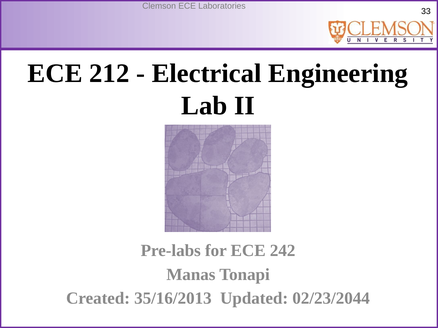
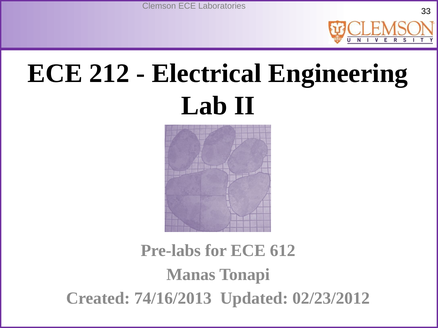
242: 242 -> 612
35/16/2013: 35/16/2013 -> 74/16/2013
02/23/2044: 02/23/2044 -> 02/23/2012
